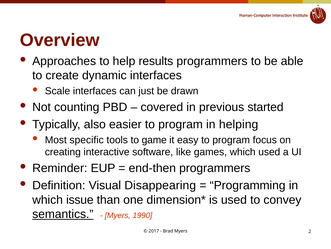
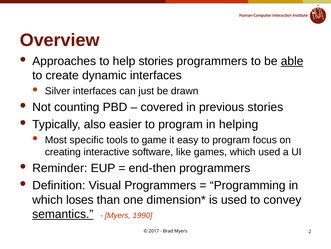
help results: results -> stories
able underline: none -> present
Scale: Scale -> Silver
previous started: started -> stories
Visual Disappearing: Disappearing -> Programmers
issue: issue -> loses
